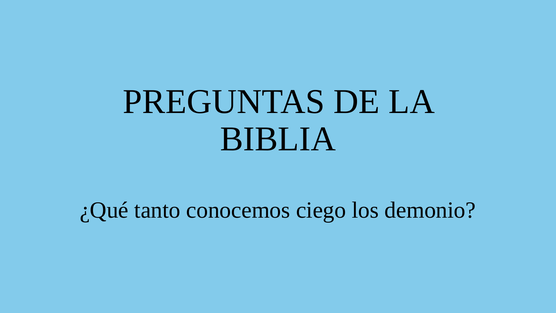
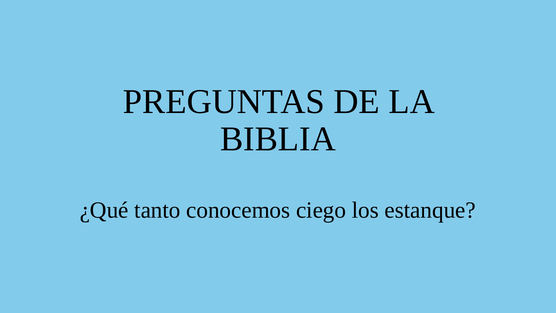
demonio: demonio -> estanque
